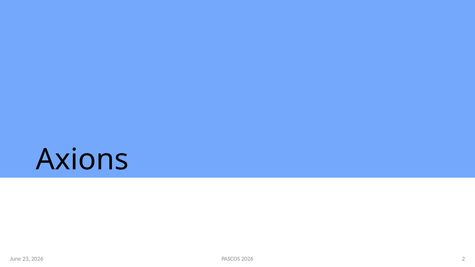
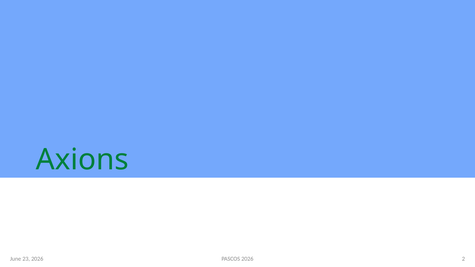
Axions colour: black -> green
